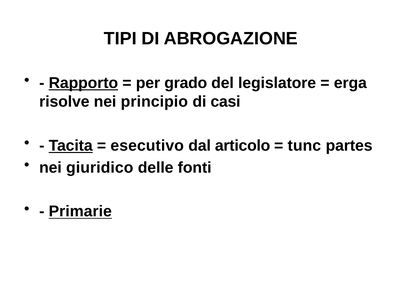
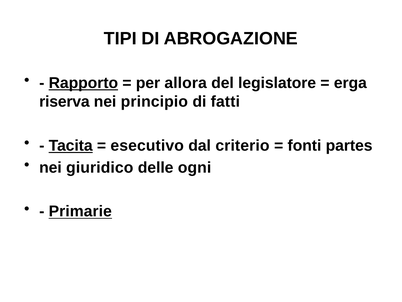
grado: grado -> allora
risolve: risolve -> riserva
casi: casi -> fatti
articolo: articolo -> criterio
tunc: tunc -> fonti
fonti: fonti -> ogni
